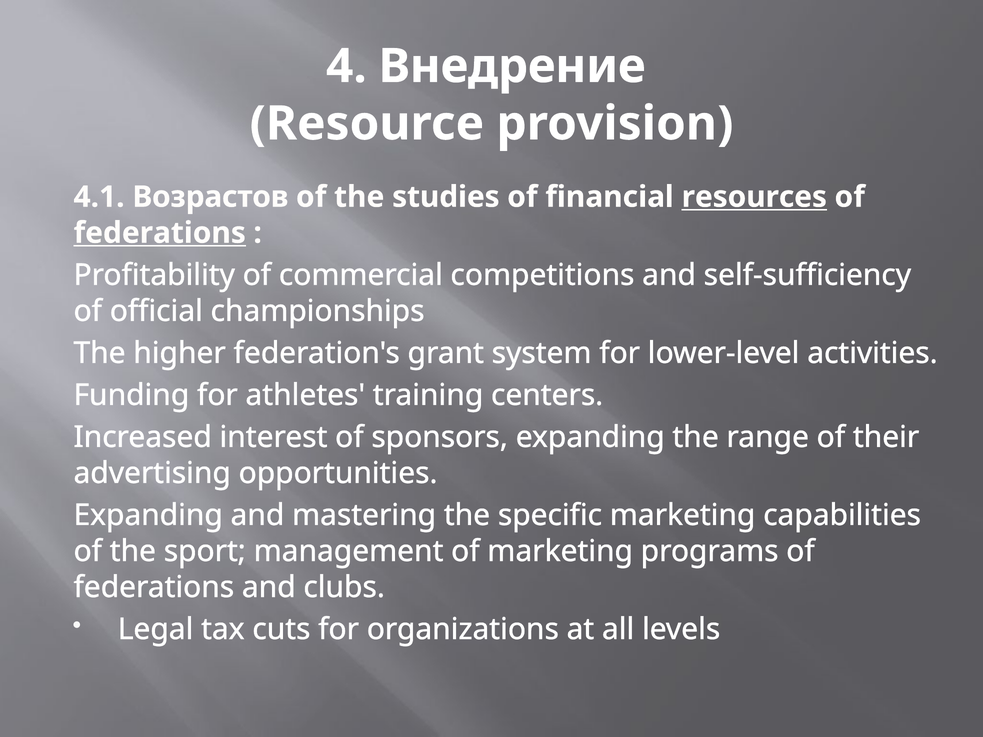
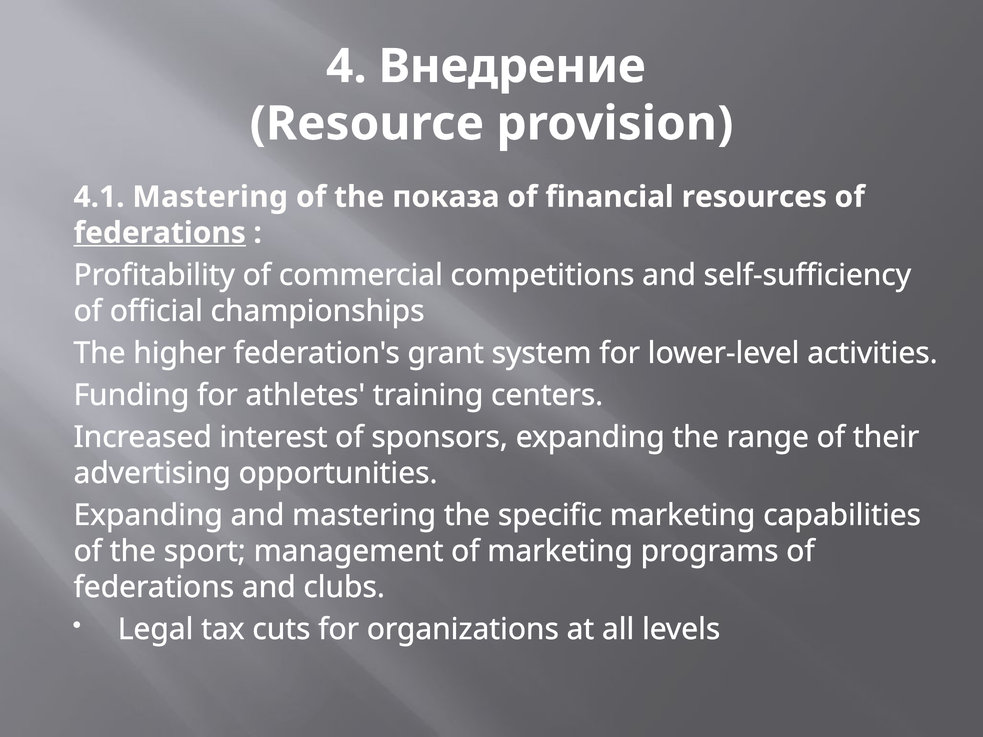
4.1 Возрастов: Возрастов -> Mastering
studies: studies -> показа
resources underline: present -> none
